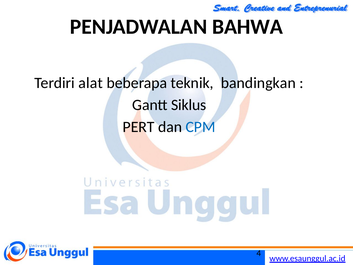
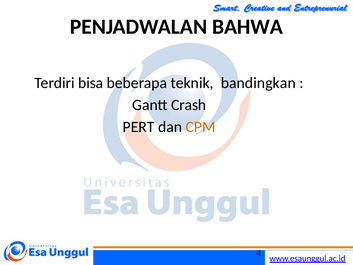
alat: alat -> bisa
Siklus: Siklus -> Crash
CPM colour: blue -> orange
